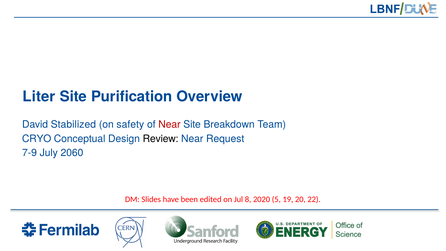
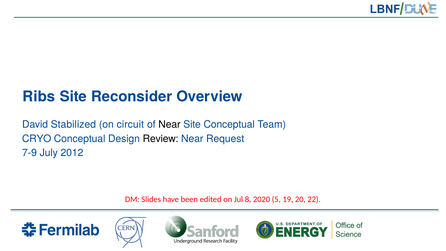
Liter: Liter -> Ribs
Purification: Purification -> Reconsider
safety: safety -> circuit
Near at (169, 124) colour: red -> black
Site Breakdown: Breakdown -> Conceptual
2060: 2060 -> 2012
